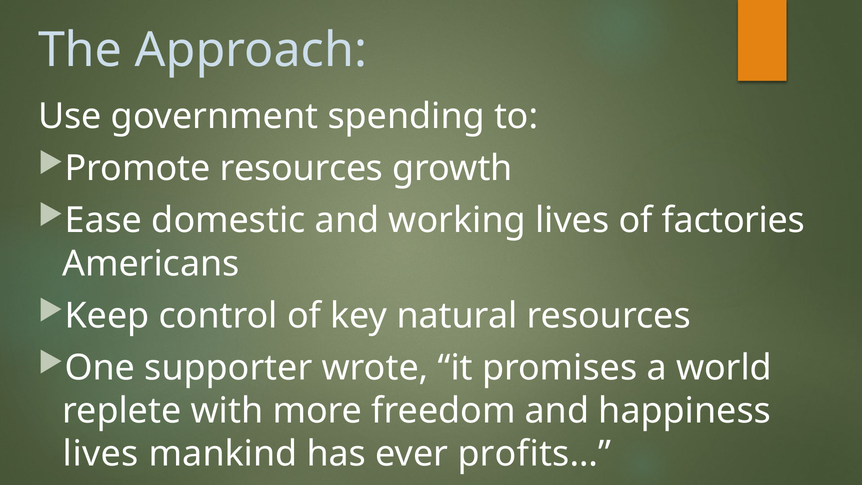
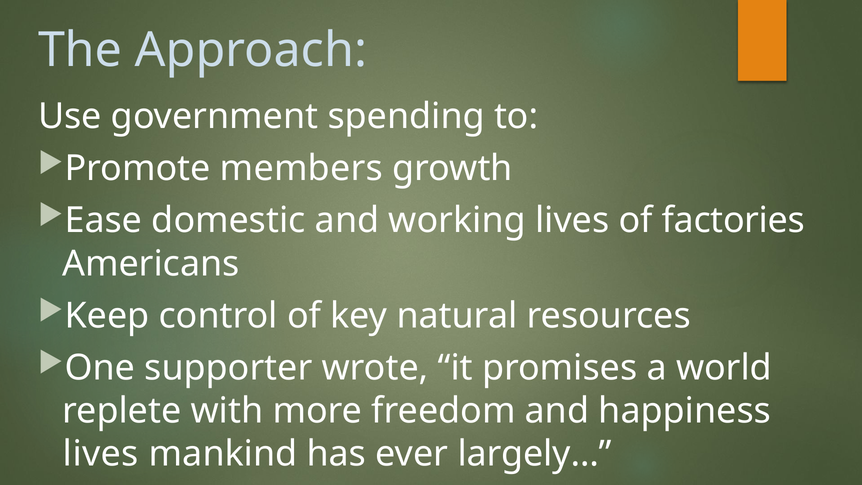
Promote resources: resources -> members
profits…: profits… -> largely…
